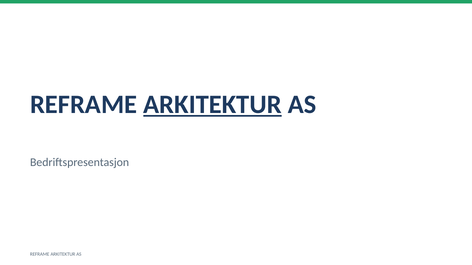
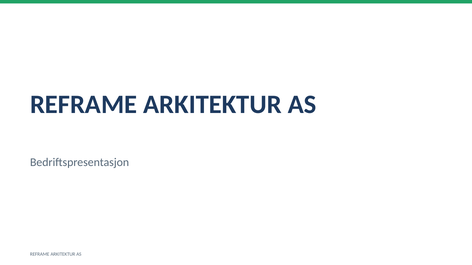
ARKITEKTUR at (212, 105) underline: present -> none
